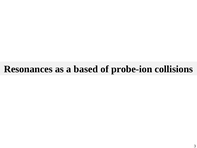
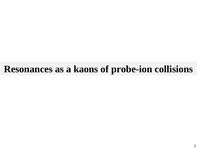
based: based -> kaons
